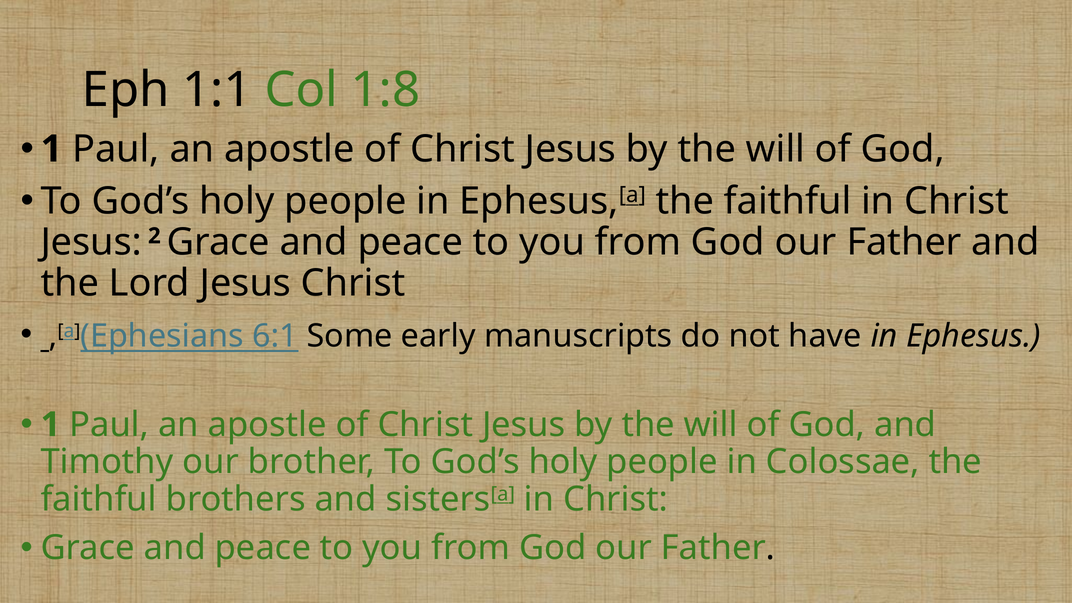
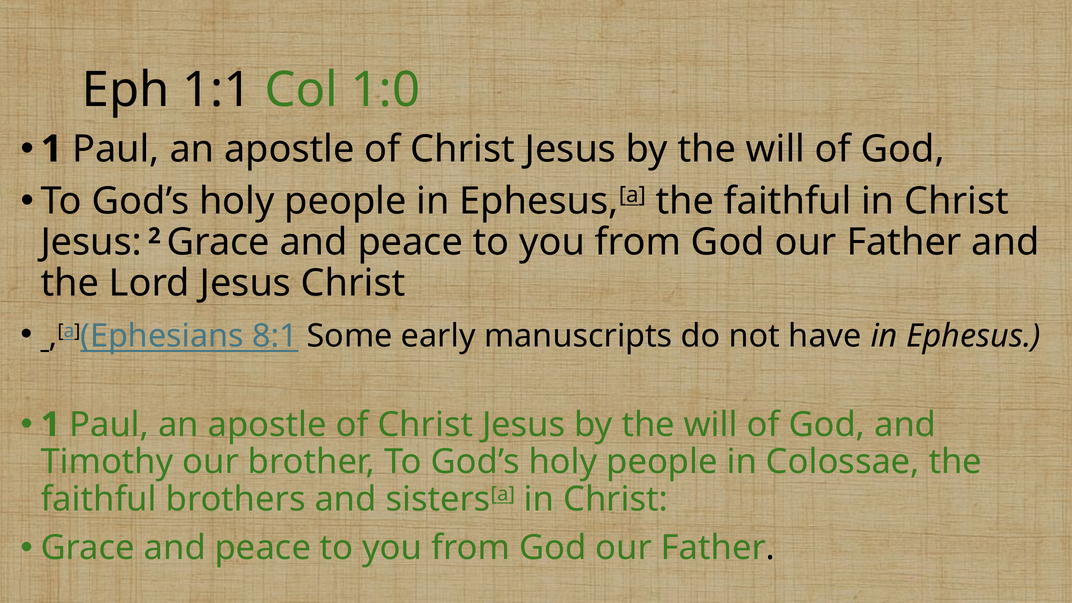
1:8: 1:8 -> 1:0
6:1: 6:1 -> 8:1
